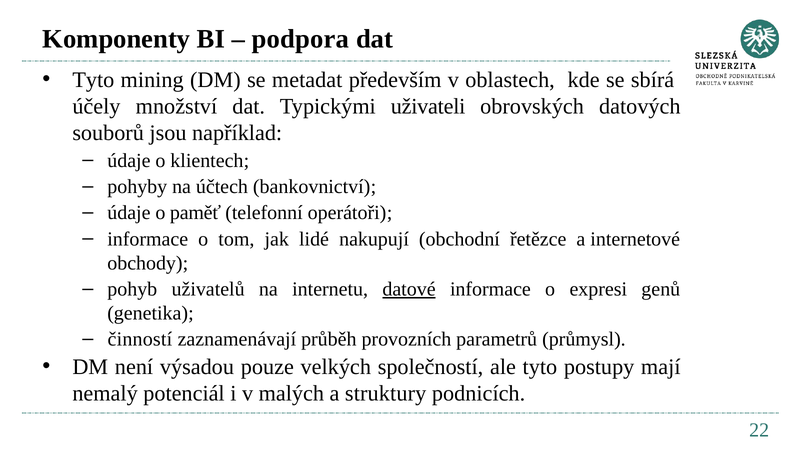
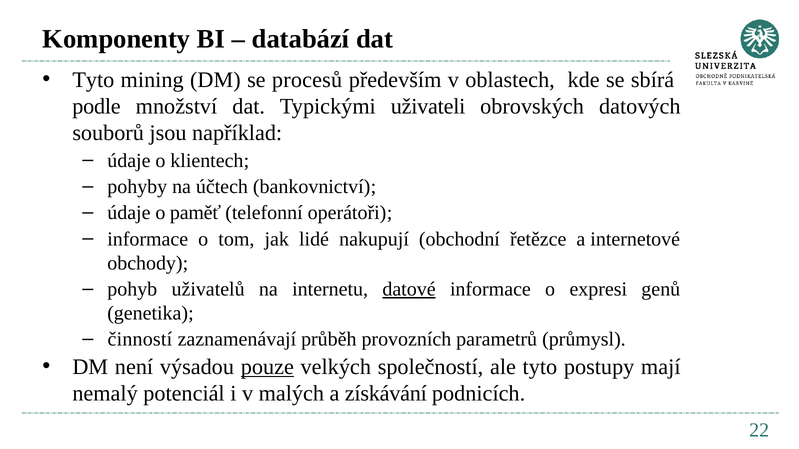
podpora: podpora -> databází
metadat: metadat -> procesů
účely: účely -> podle
pouze underline: none -> present
struktury: struktury -> získávání
